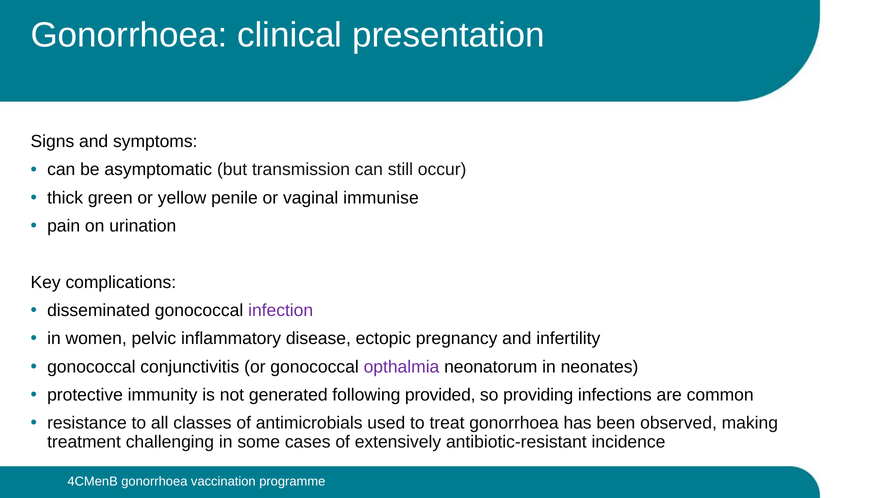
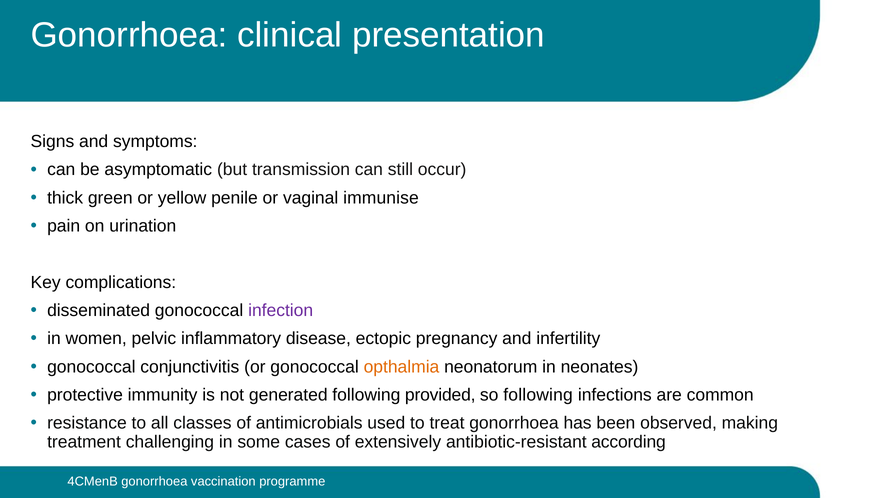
opthalmia colour: purple -> orange
so providing: providing -> following
incidence: incidence -> according
